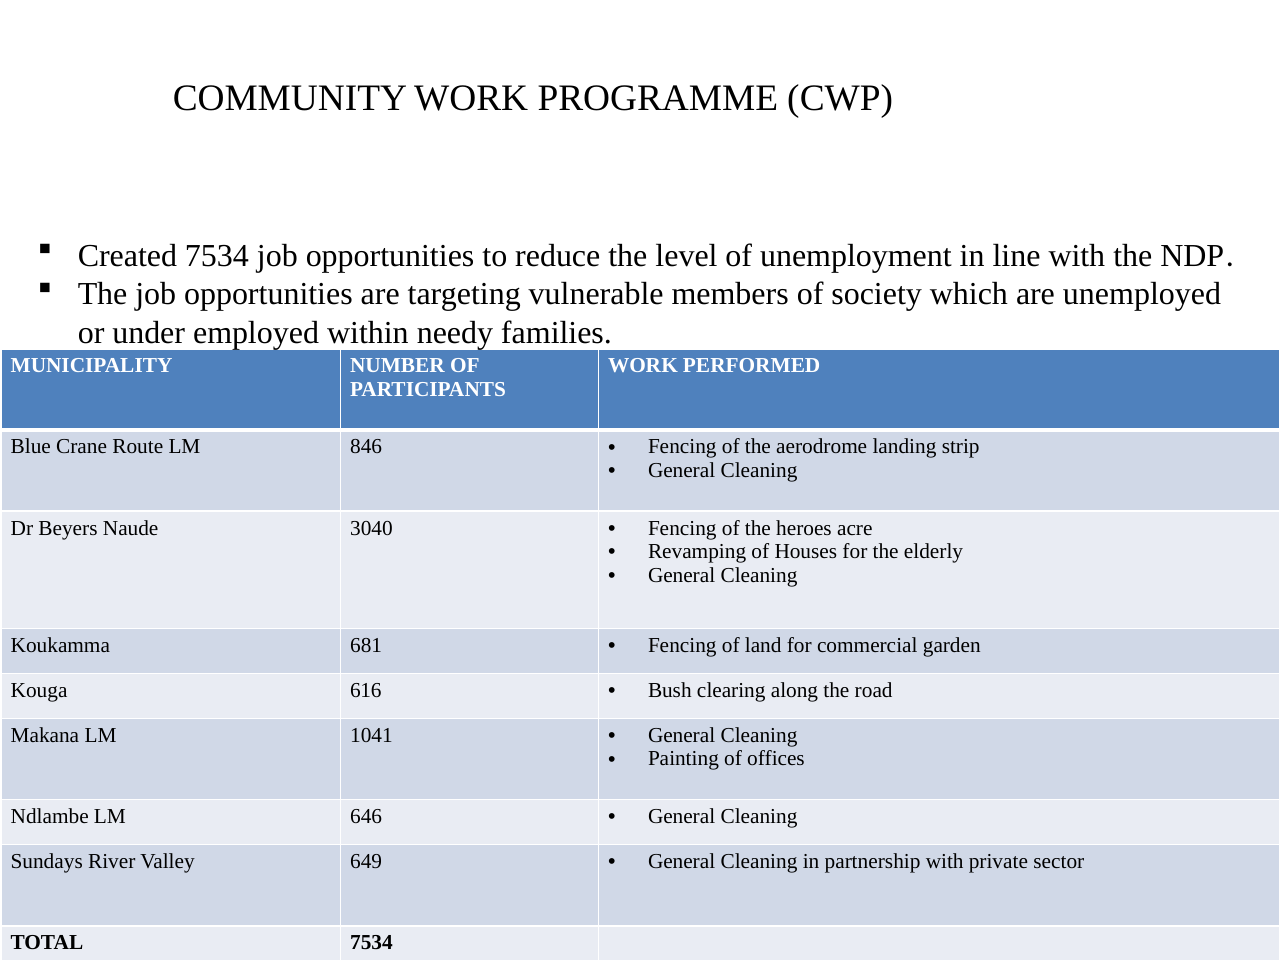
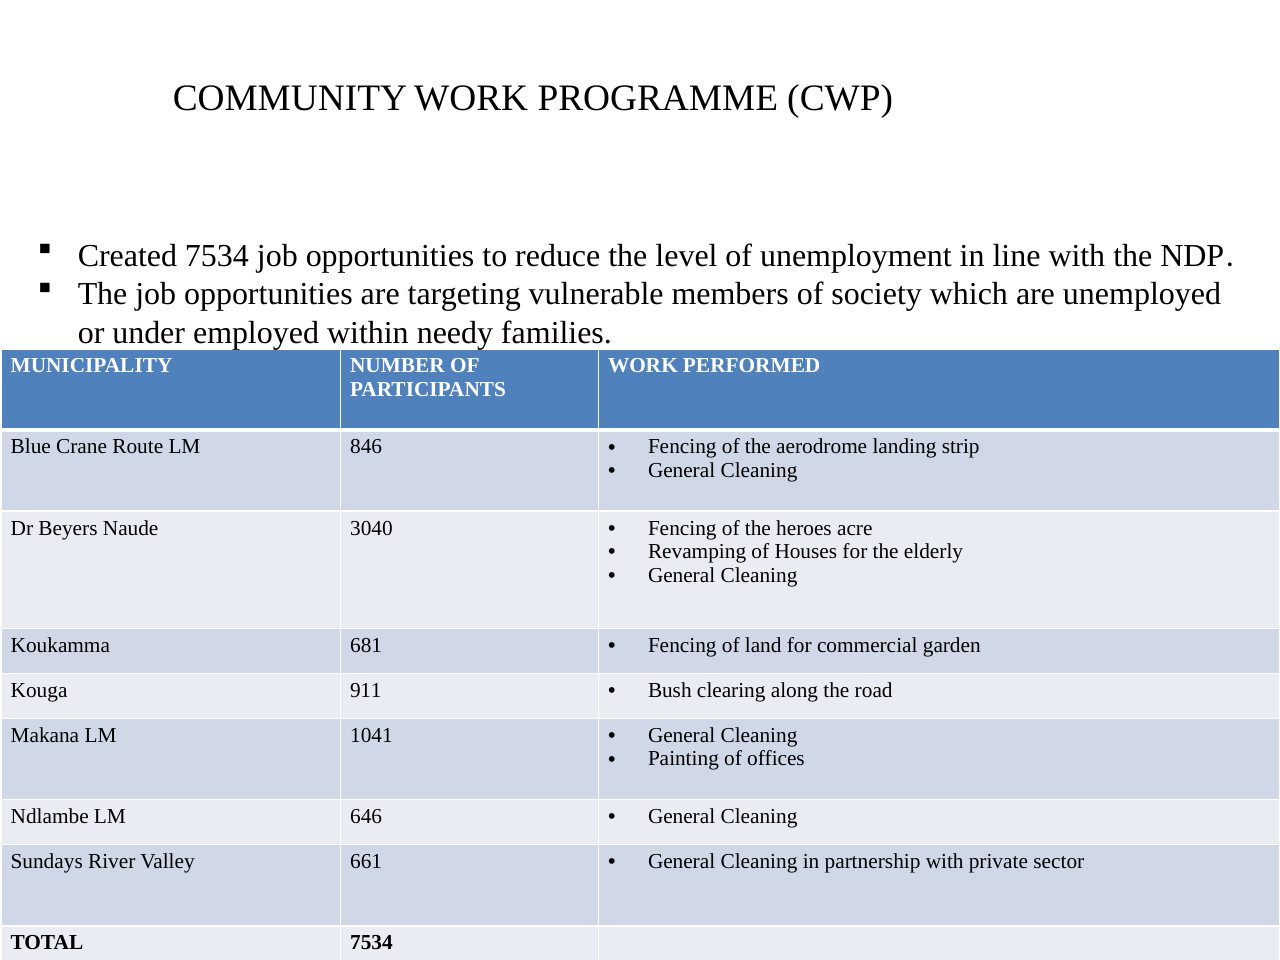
616: 616 -> 911
649: 649 -> 661
